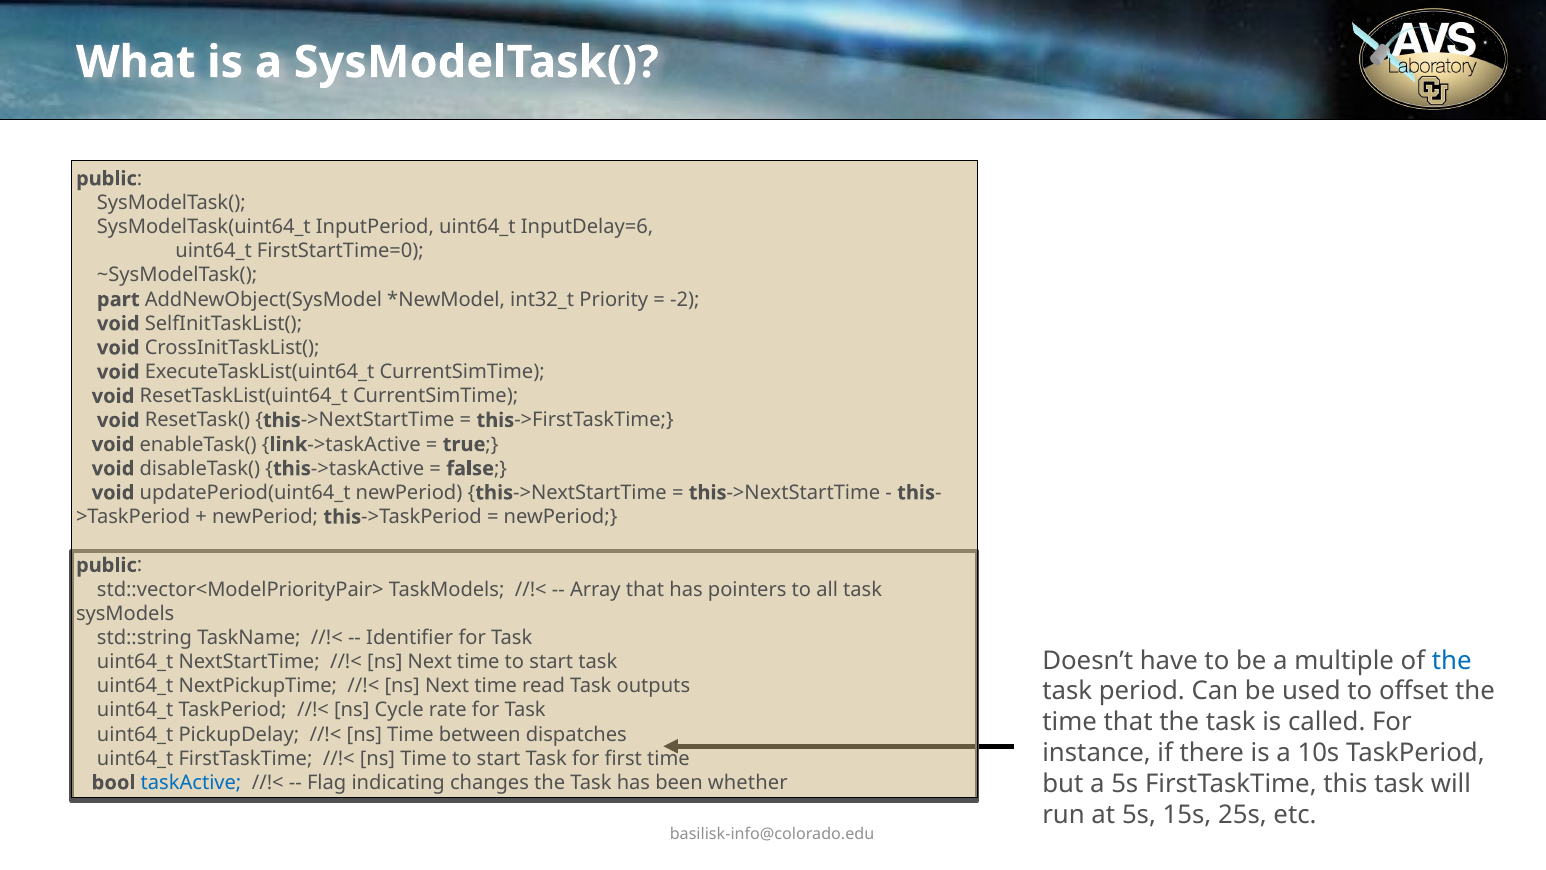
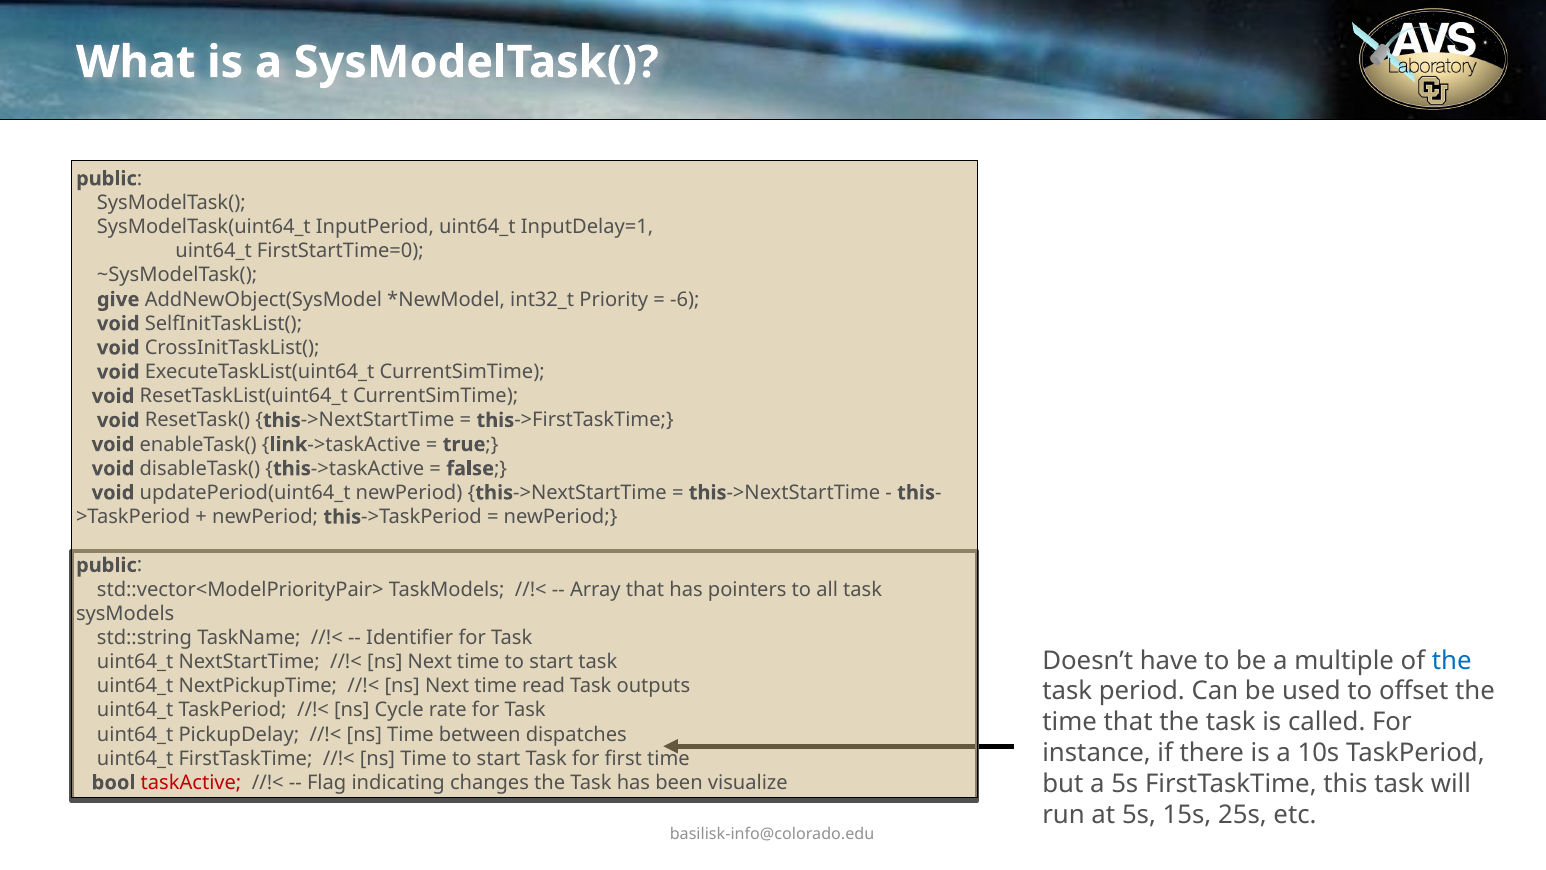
InputDelay=6: InputDelay=6 -> InputDelay=1
part: part -> give
-2: -2 -> -6
taskActive colour: blue -> red
whether: whether -> visualize
